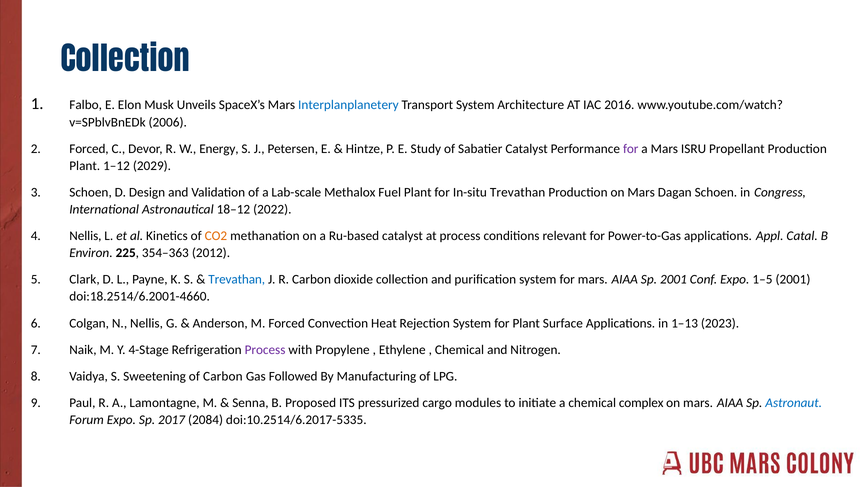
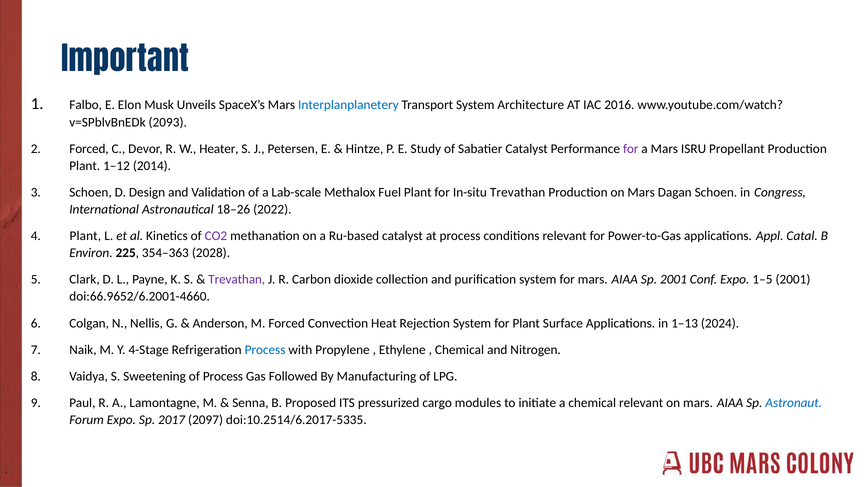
Collection at (125, 61): Collection -> Important
2006: 2006 -> 2093
Energy: Energy -> Heater
2029: 2029 -> 2014
18–12: 18–12 -> 18–26
4 Nellis: Nellis -> Plant
CO2 colour: orange -> purple
2012: 2012 -> 2028
Trevathan at (237, 280) colour: blue -> purple
doi:18.2514/6.2001-4660: doi:18.2514/6.2001-4660 -> doi:66.9652/6.2001-4660
2023: 2023 -> 2024
Process at (265, 350) colour: purple -> blue
of Carbon: Carbon -> Process
chemical complex: complex -> relevant
2084: 2084 -> 2097
